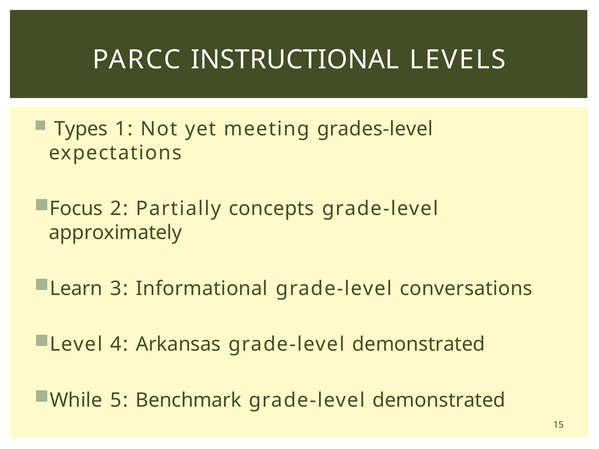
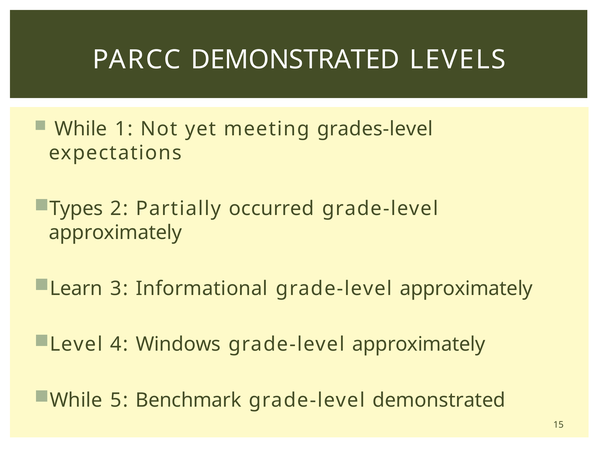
PARCC INSTRUCTIONAL: INSTRUCTIONAL -> DEMONSTRATED
Types at (81, 129): Types -> While
Focus: Focus -> Types
concepts: concepts -> occurred
conversations at (466, 289): conversations -> approximately
Arkansas: Arkansas -> Windows
demonstrated at (419, 345): demonstrated -> approximately
